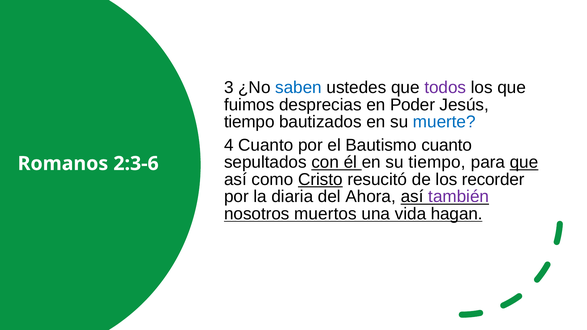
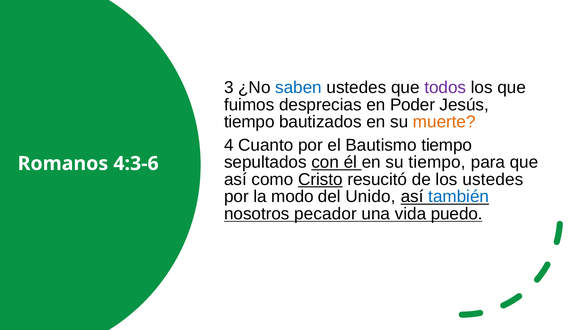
muerte colour: blue -> orange
Bautismo cuanto: cuanto -> tiempo
que at (524, 162) underline: present -> none
2:3-6: 2:3-6 -> 4:3-6
los recorder: recorder -> ustedes
diaria: diaria -> modo
Ahora: Ahora -> Unido
también colour: purple -> blue
muertos: muertos -> pecador
hagan: hagan -> puedo
